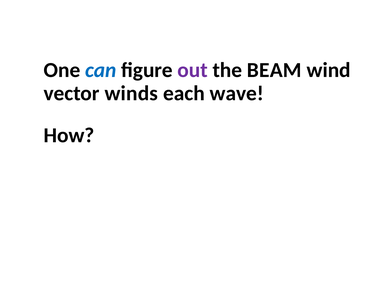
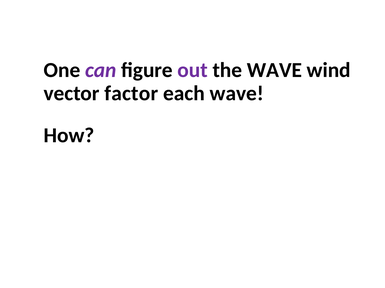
can colour: blue -> purple
the BEAM: BEAM -> WAVE
winds: winds -> factor
